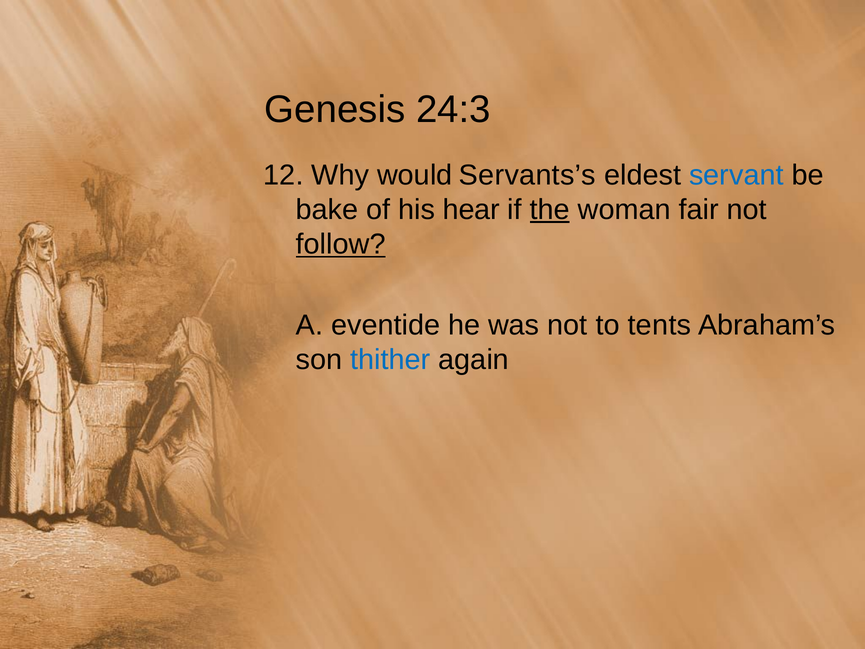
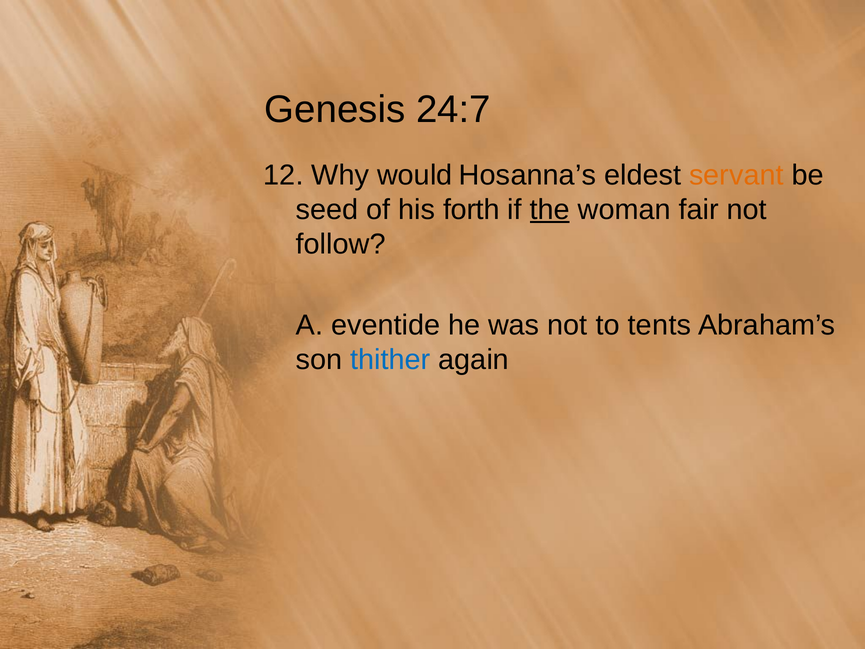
24:3: 24:3 -> 24:7
Servants’s: Servants’s -> Hosanna’s
servant colour: blue -> orange
bake: bake -> seed
hear: hear -> forth
follow underline: present -> none
